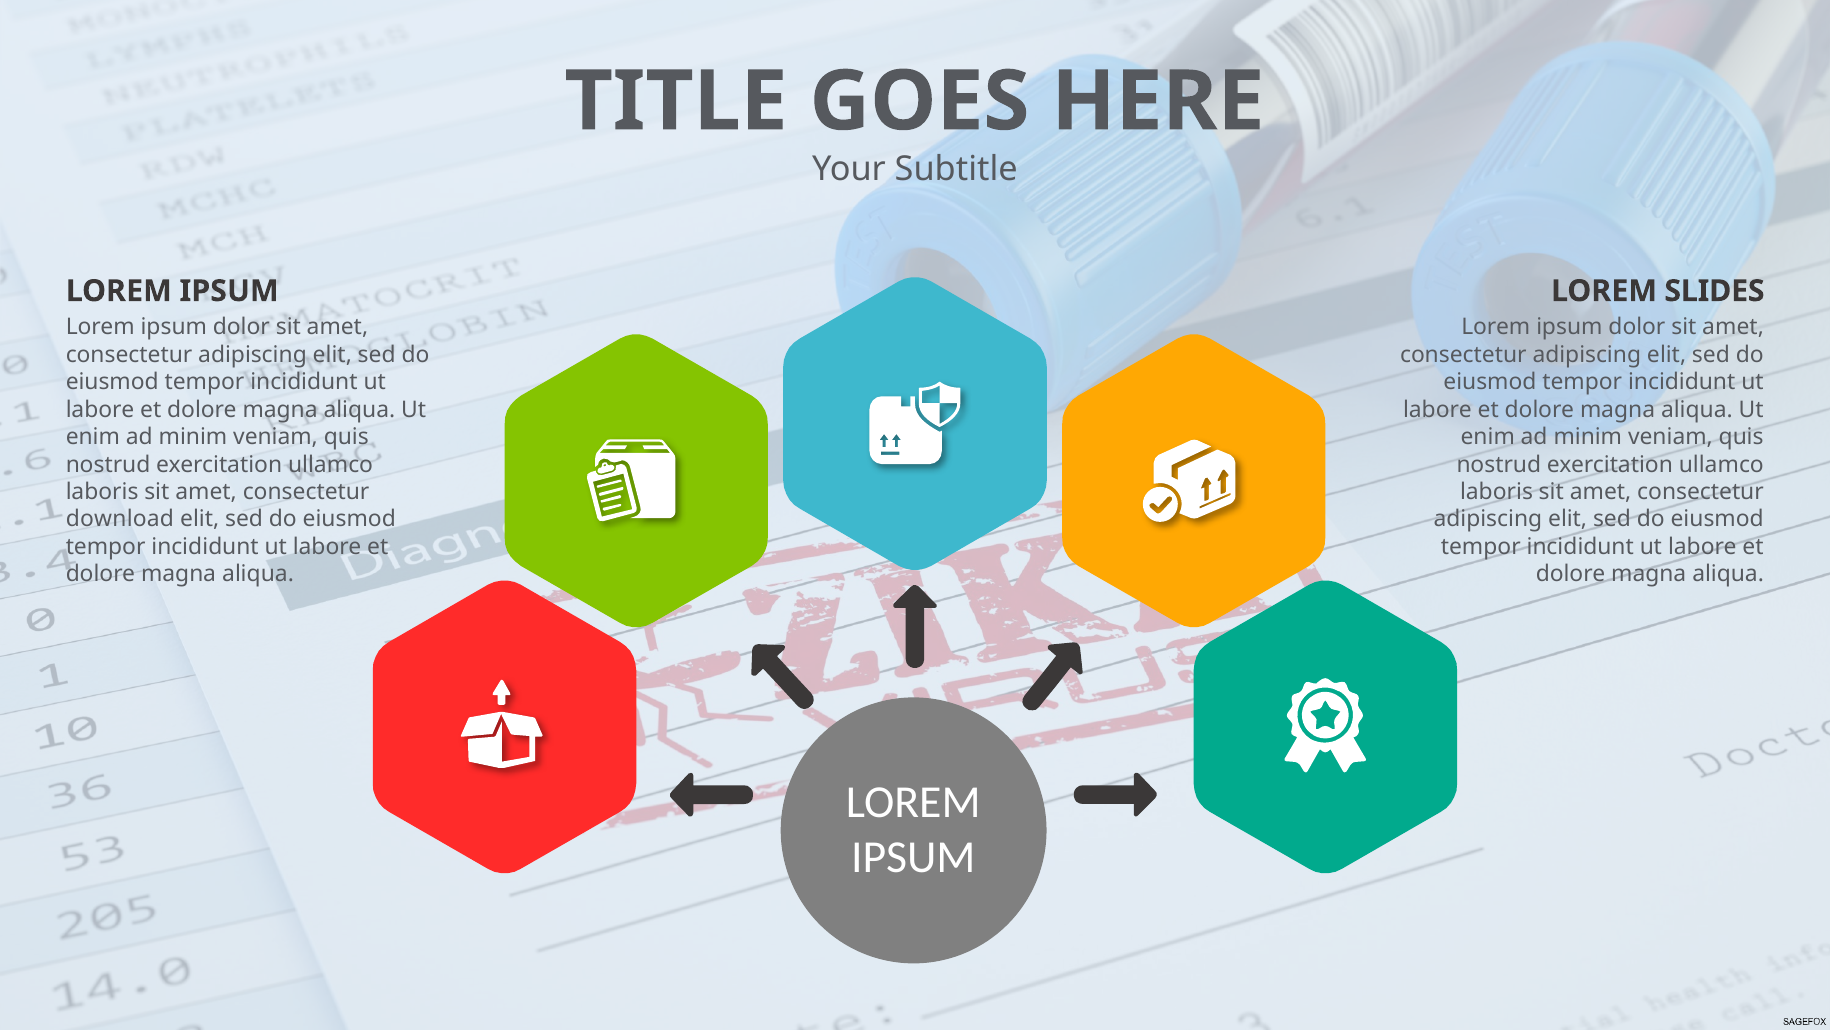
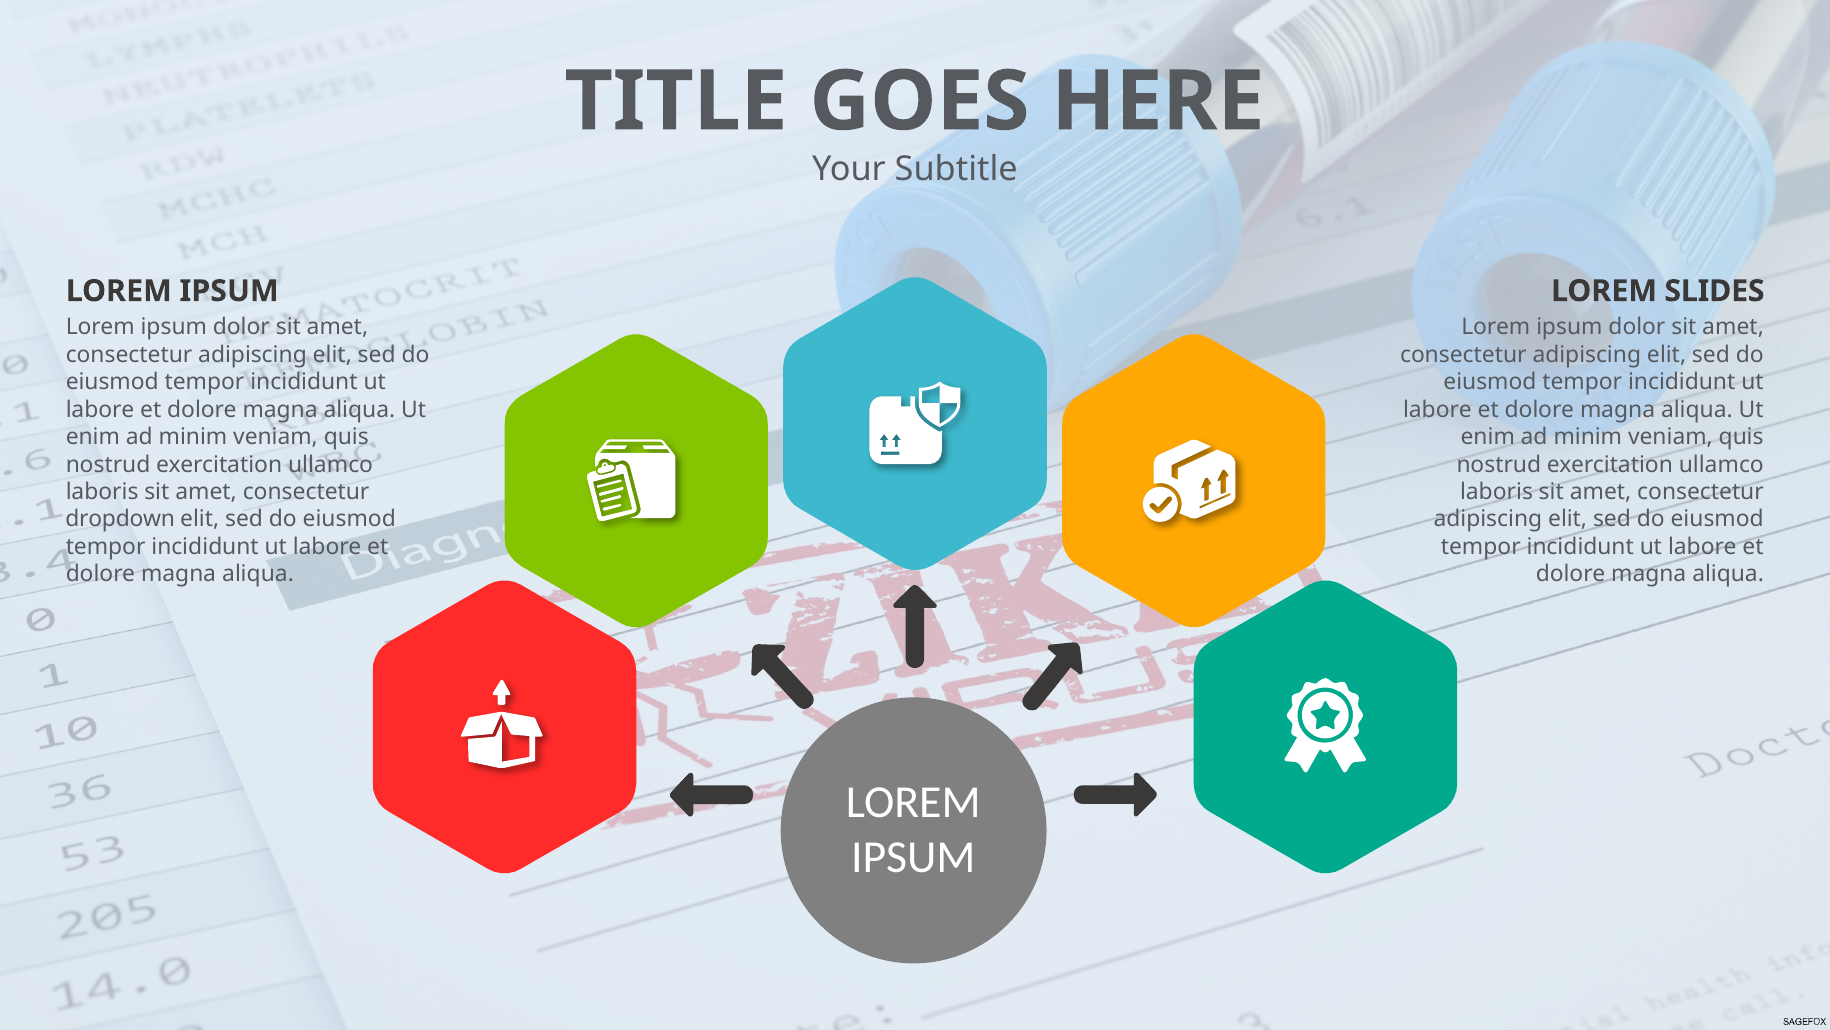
download: download -> dropdown
